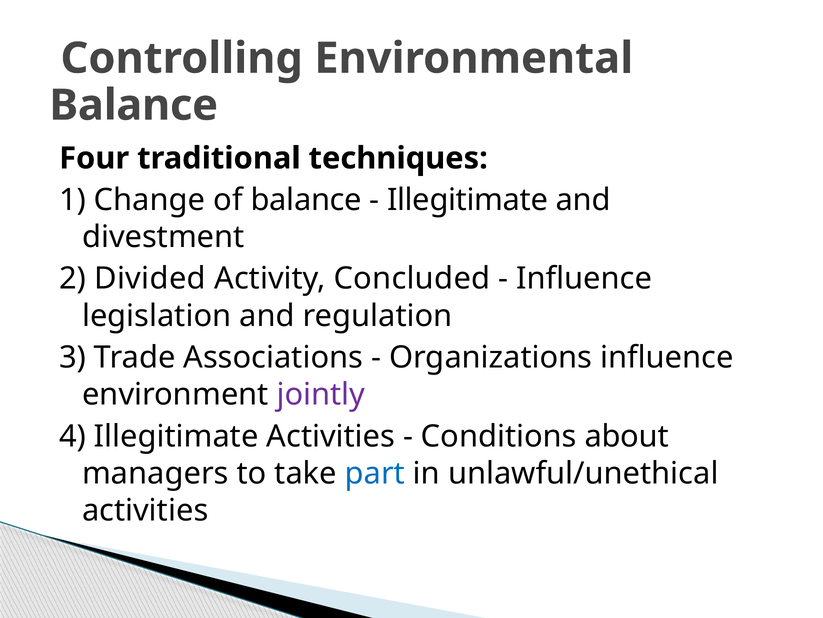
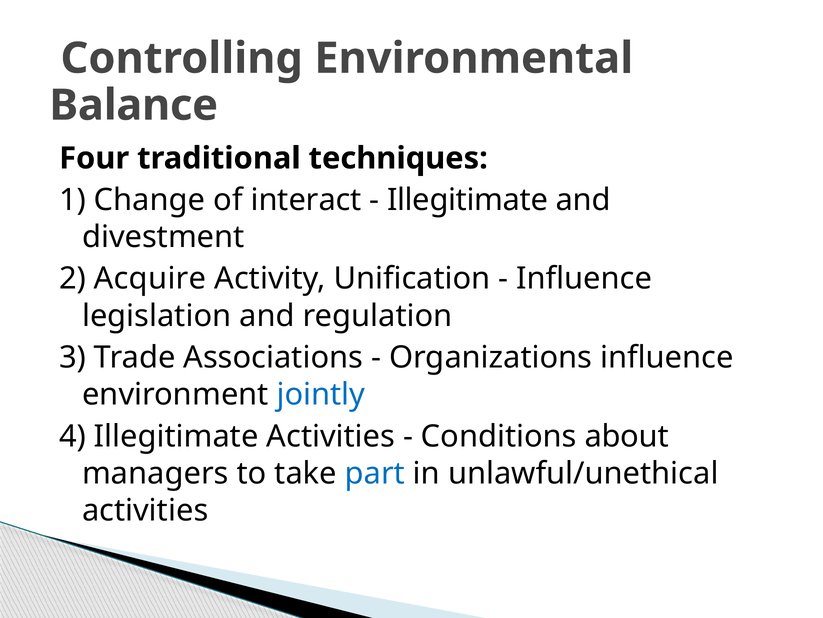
of balance: balance -> interact
Divided: Divided -> Acquire
Concluded: Concluded -> Unification
jointly colour: purple -> blue
